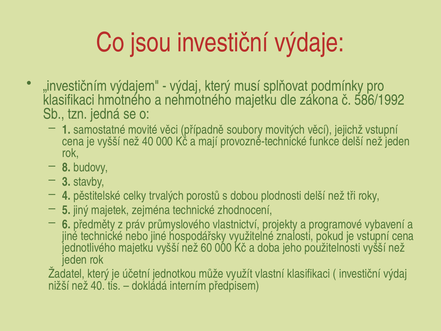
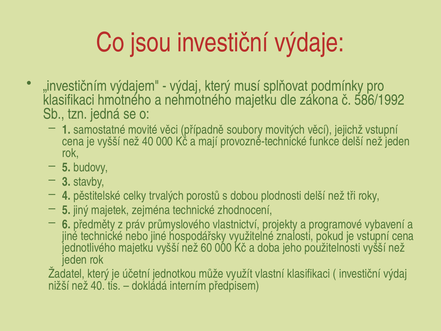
8 at (66, 167): 8 -> 5
